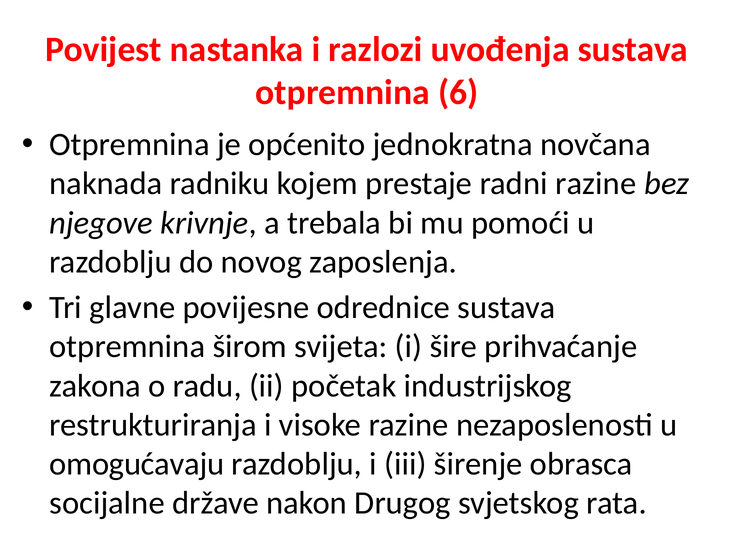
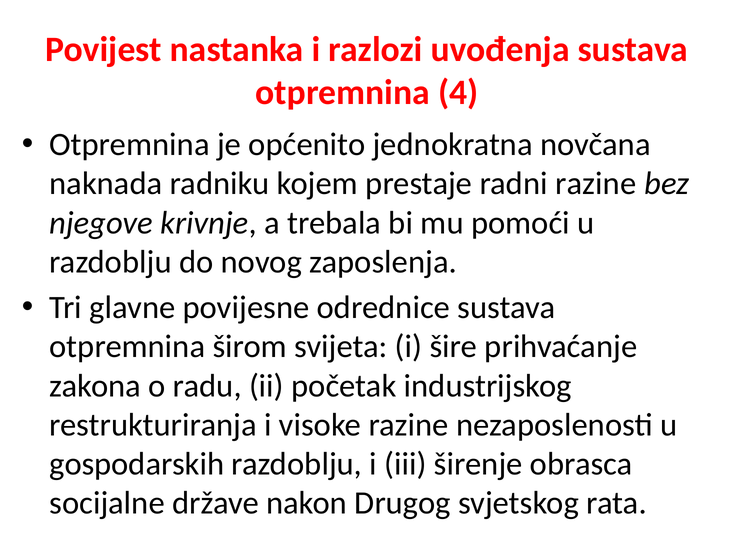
6: 6 -> 4
omogućavaju: omogućavaju -> gospodarskih
